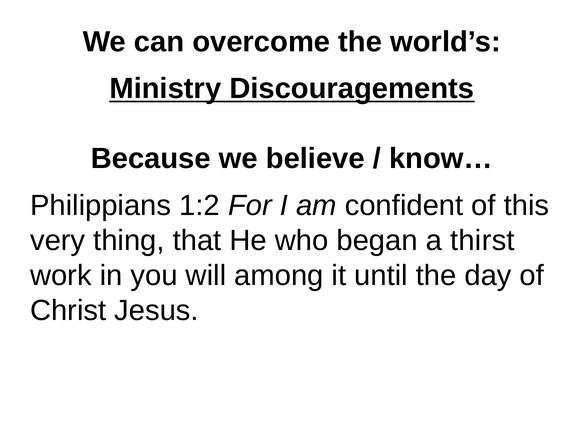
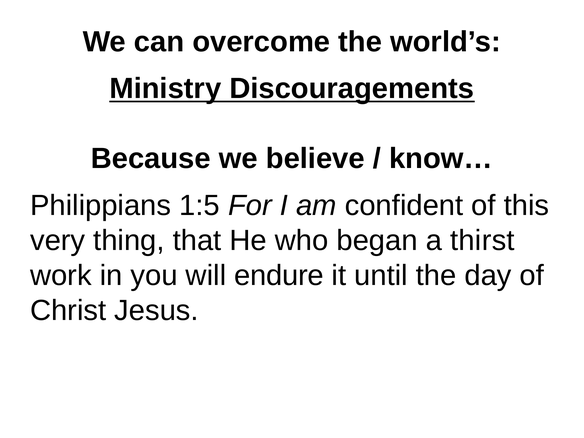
1:2: 1:2 -> 1:5
among: among -> endure
